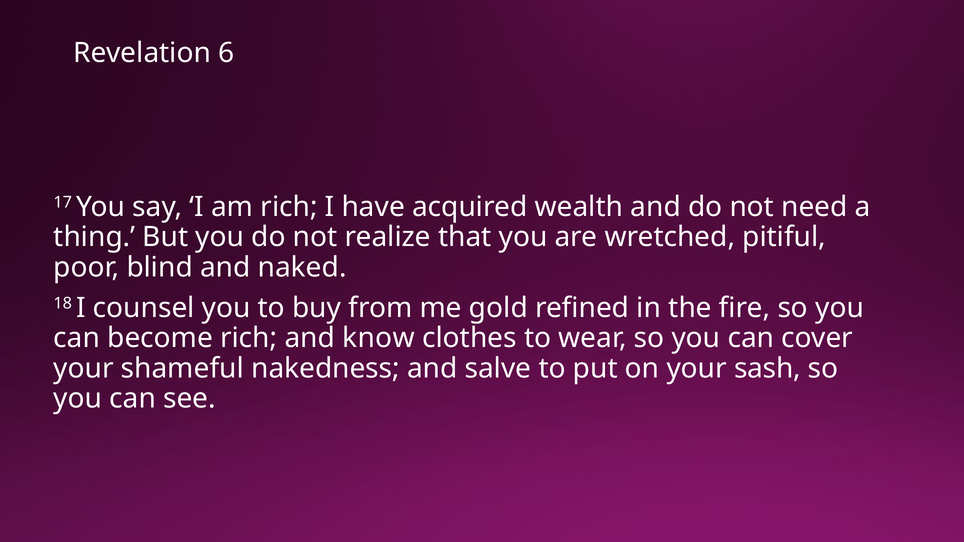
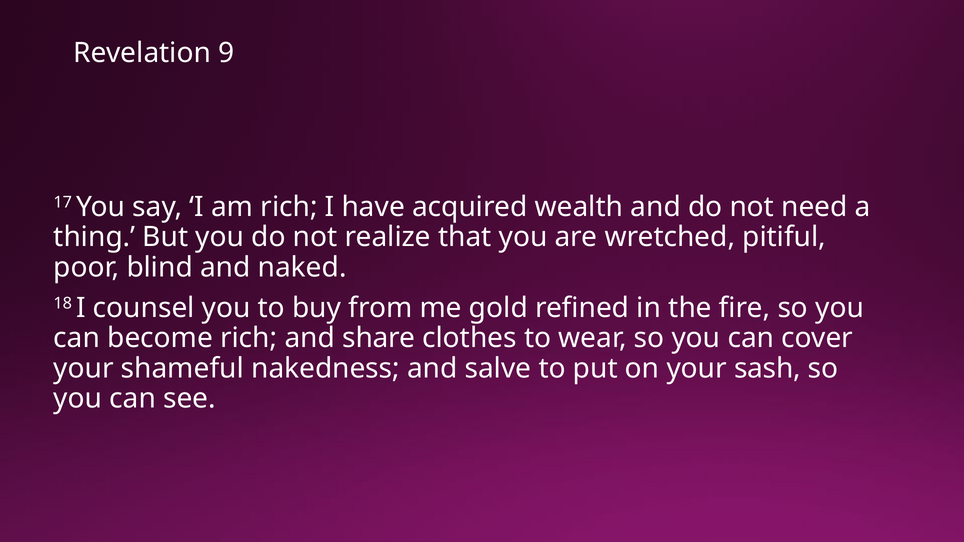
6: 6 -> 9
know: know -> share
